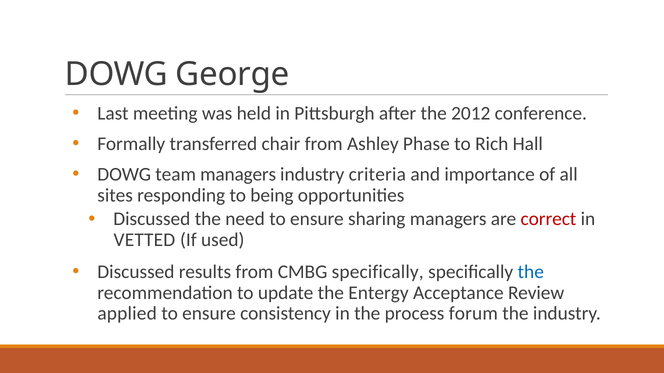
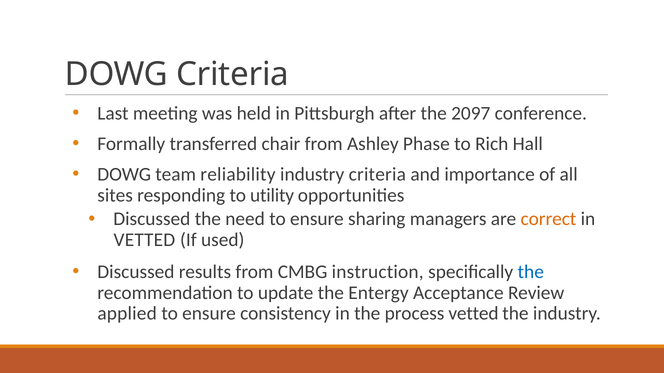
DOWG George: George -> Criteria
2012: 2012 -> 2097
team managers: managers -> reliability
being: being -> utility
correct colour: red -> orange
CMBG specifically: specifically -> instruction
process forum: forum -> vetted
